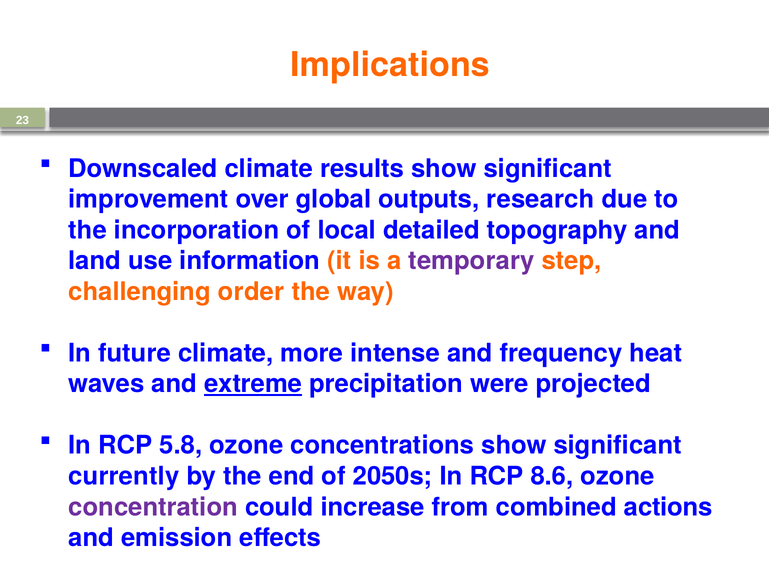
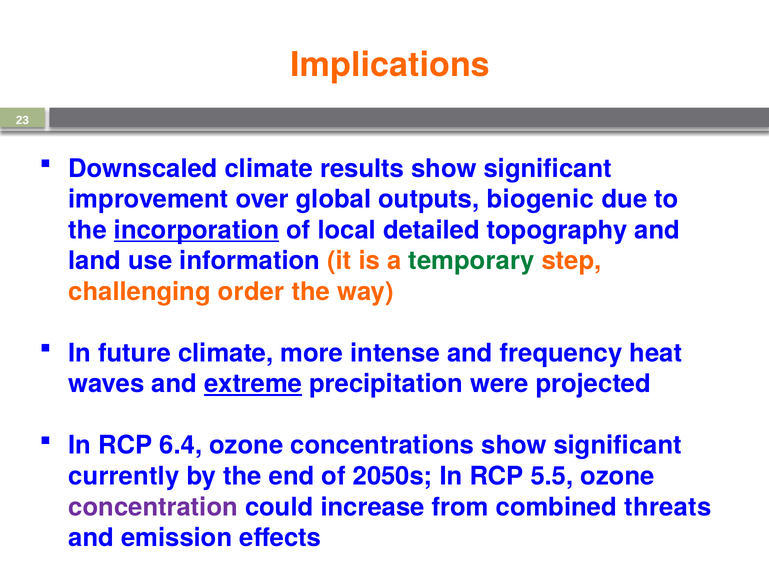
research: research -> biogenic
incorporation underline: none -> present
temporary colour: purple -> green
5.8: 5.8 -> 6.4
8.6: 8.6 -> 5.5
actions: actions -> threats
